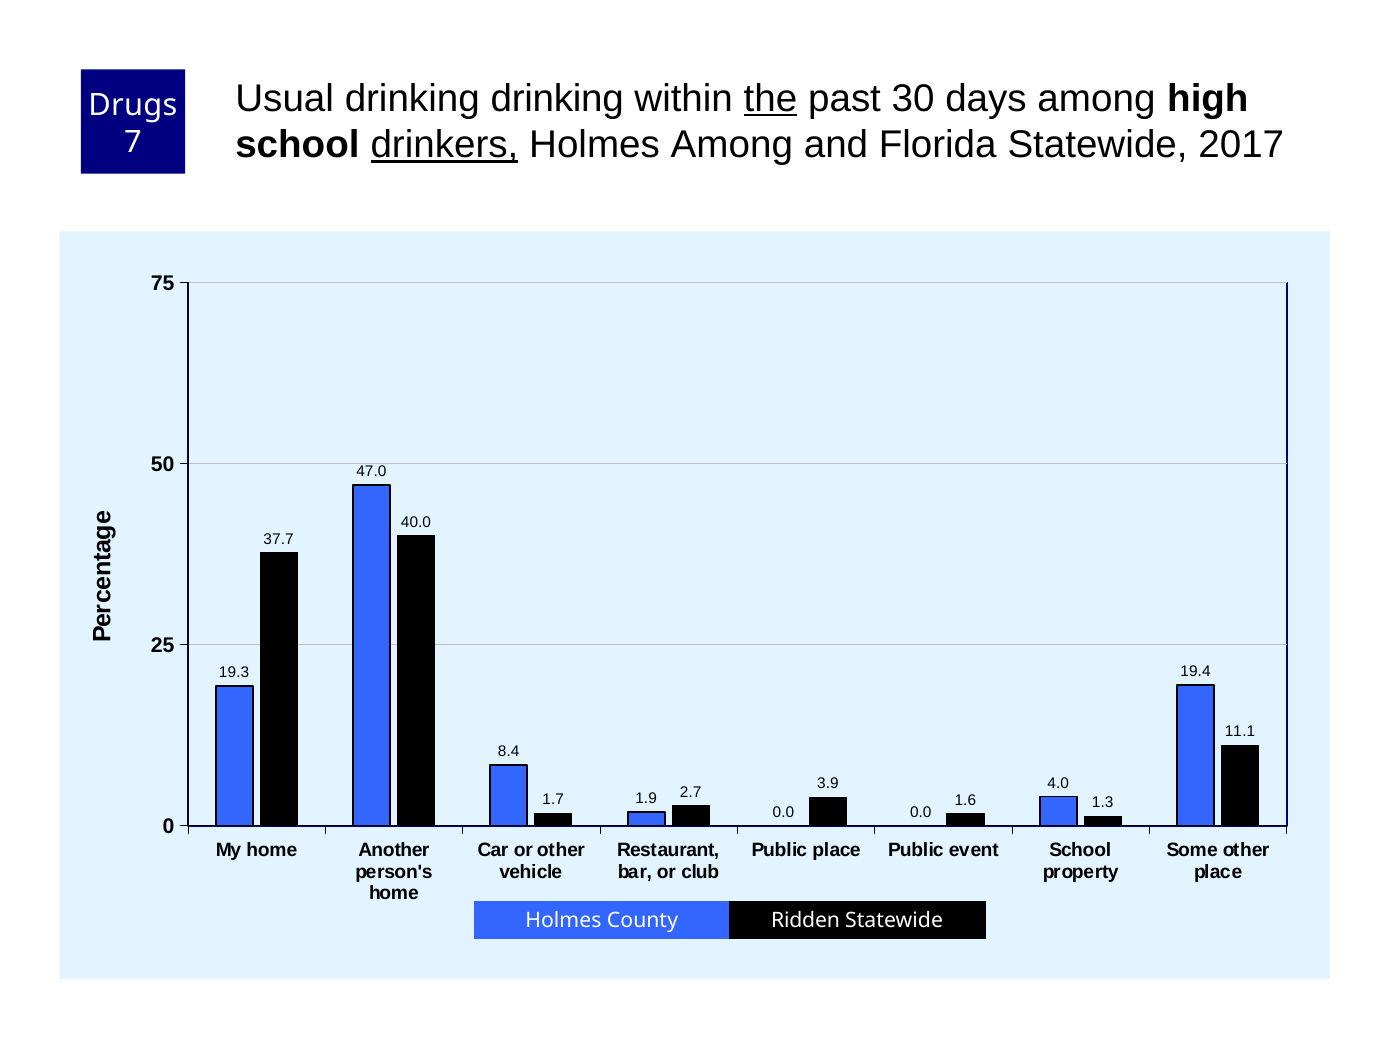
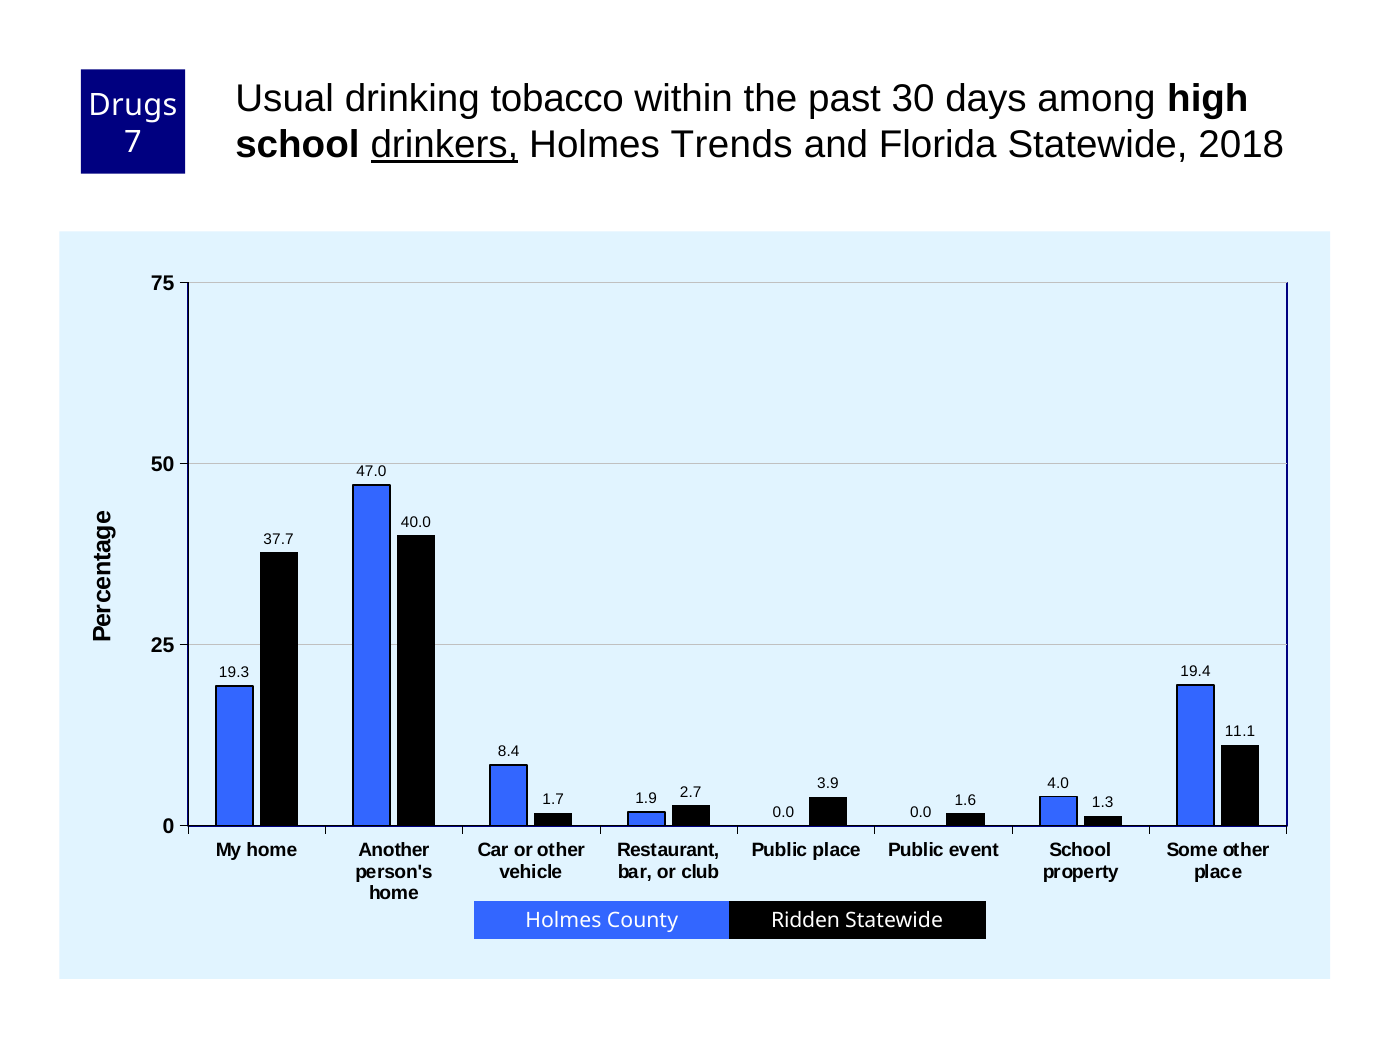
drinking drinking: drinking -> tobacco
the underline: present -> none
Holmes Among: Among -> Trends
2017: 2017 -> 2018
